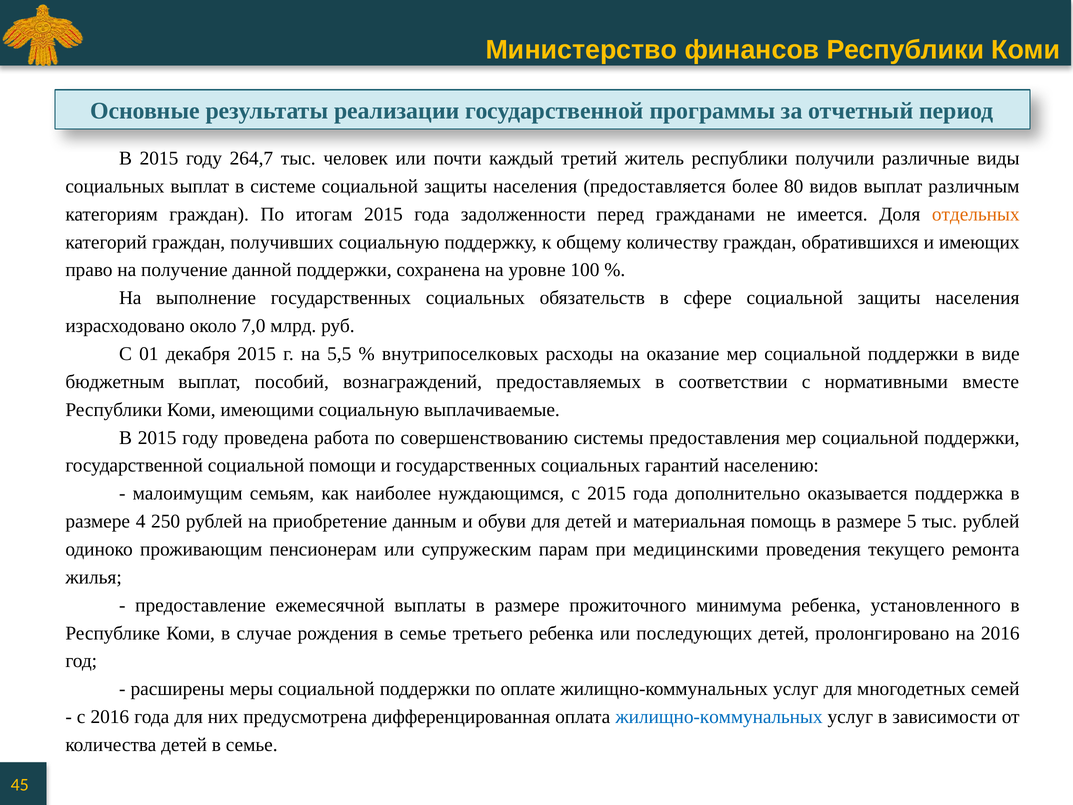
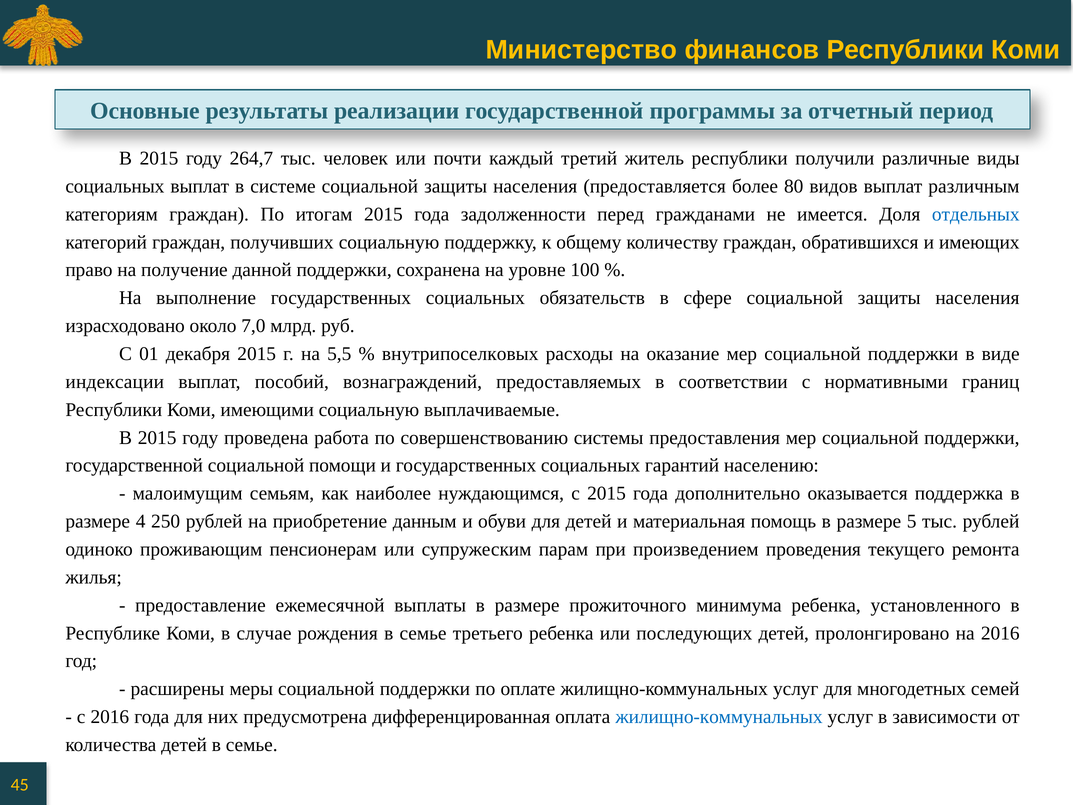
отдельных colour: orange -> blue
бюджетным: бюджетным -> индексации
вместе: вместе -> границ
медицинскими: медицинскими -> произведением
